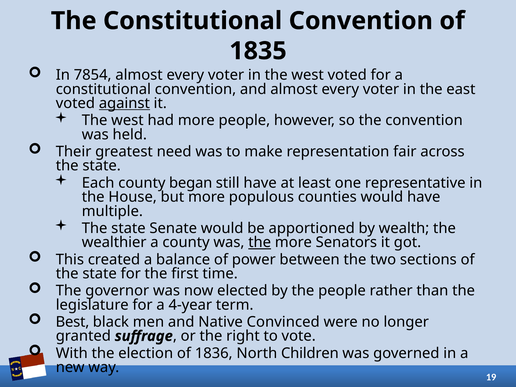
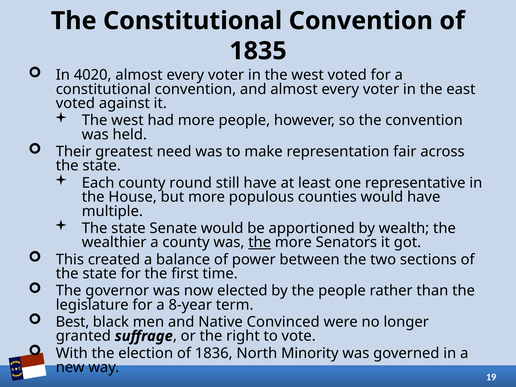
7854: 7854 -> 4020
against underline: present -> none
began: began -> round
4-year: 4-year -> 8-year
Children: Children -> Minority
